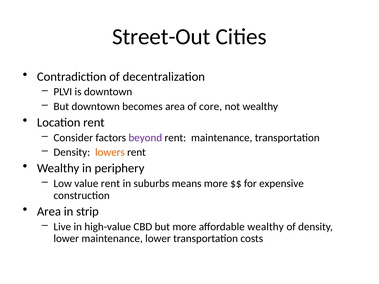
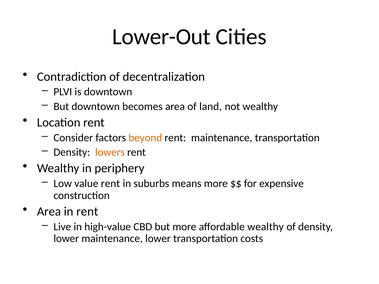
Street-Out: Street-Out -> Lower-Out
core: core -> land
beyond colour: purple -> orange
in strip: strip -> rent
